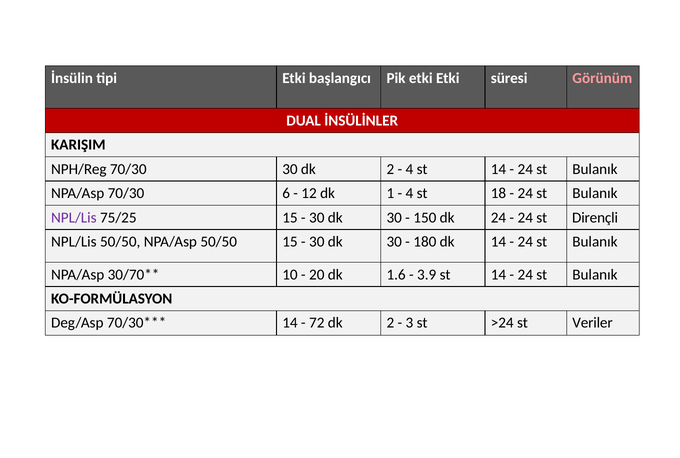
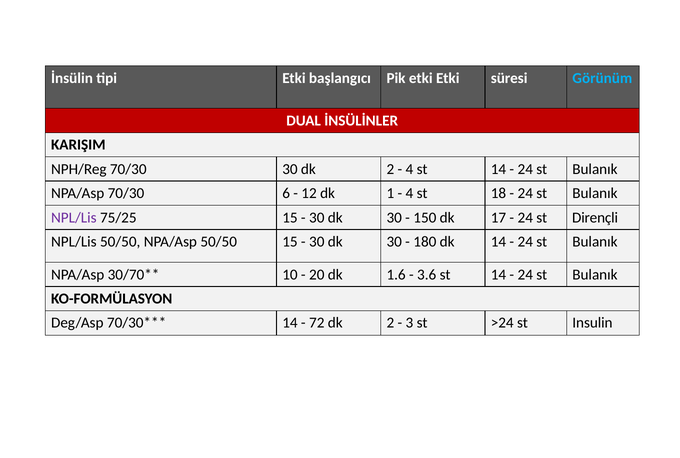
Görünüm colour: pink -> light blue
dk 24: 24 -> 17
3.9: 3.9 -> 3.6
Veriler: Veriler -> Insulin
